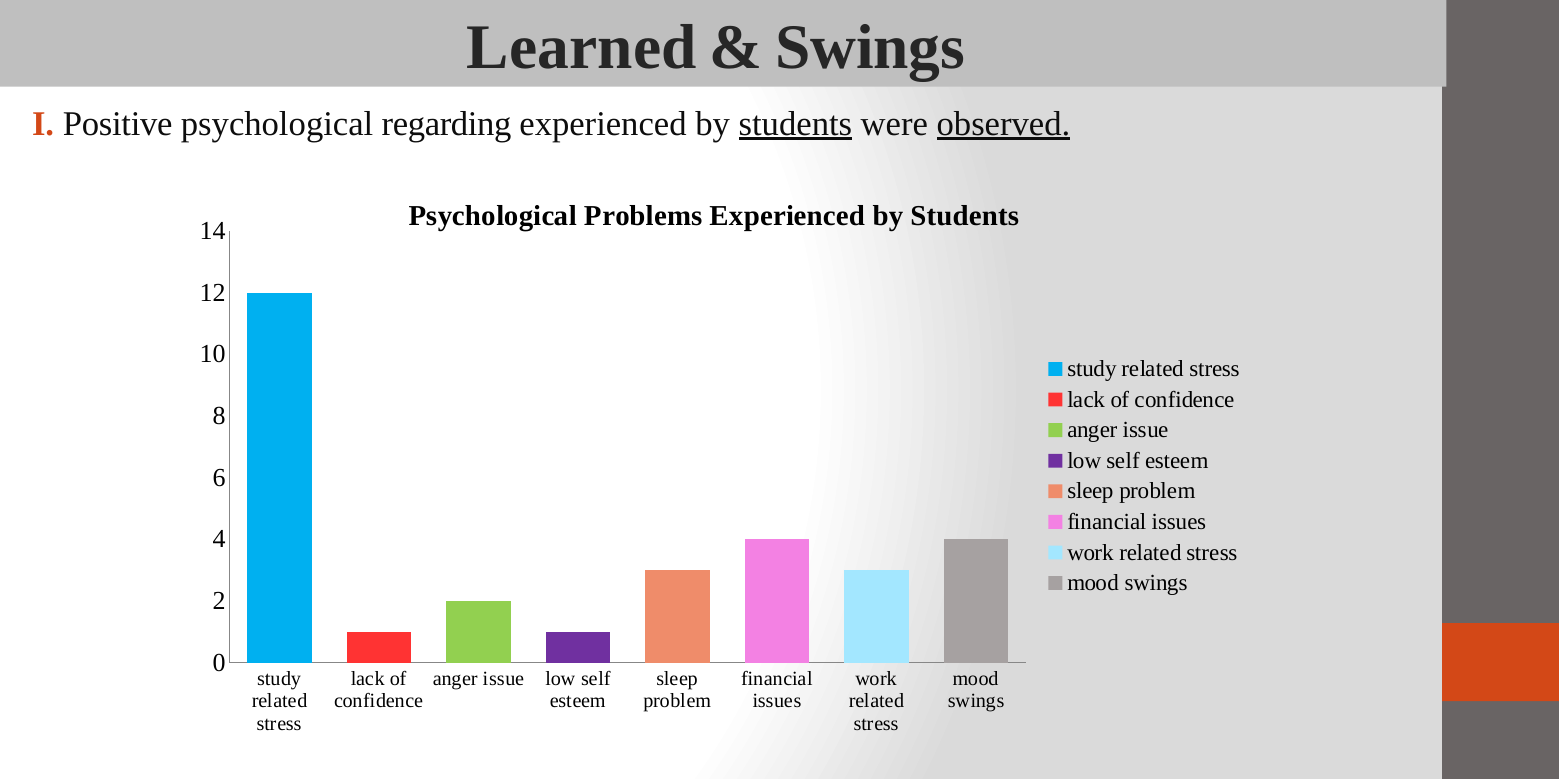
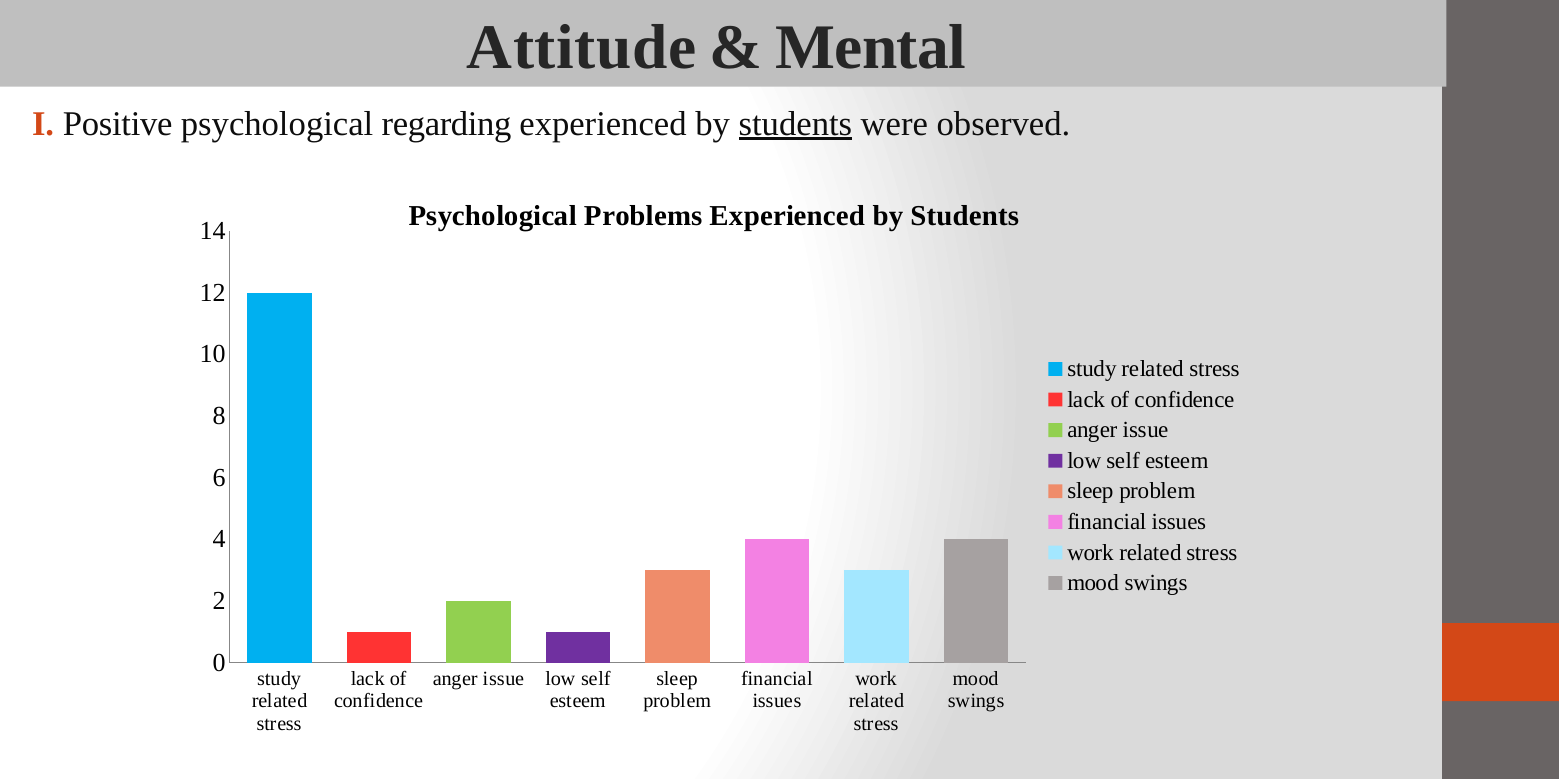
Learned: Learned -> Attitude
Swings at (871, 48): Swings -> Mental
observed underline: present -> none
